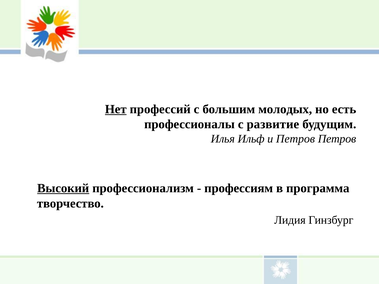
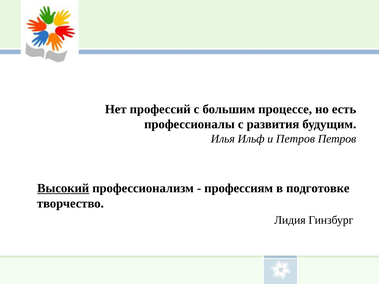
Нет underline: present -> none
молодых: молодых -> процессе
развитие: развитие -> развития
программа: программа -> подготовке
